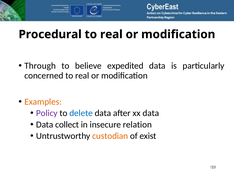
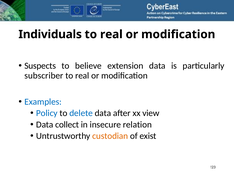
Procedural: Procedural -> Individuals
Through: Through -> Suspects
expedited: expedited -> extension
concerned: concerned -> subscriber
Examples colour: orange -> blue
Policy colour: purple -> blue
xx data: data -> view
